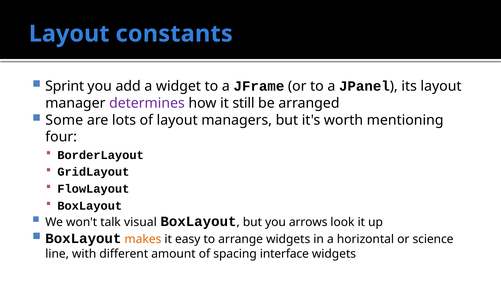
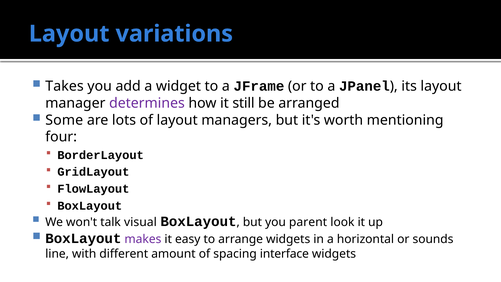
constants: constants -> variations
Sprint: Sprint -> Takes
arrows: arrows -> parent
makes colour: orange -> purple
science: science -> sounds
